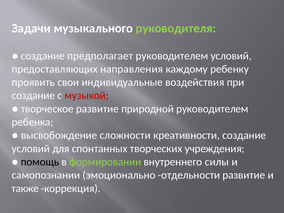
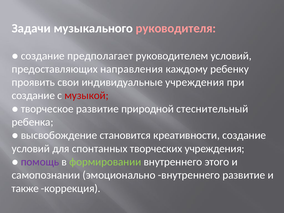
руководителя colour: light green -> pink
индивидуальные воздействия: воздействия -> учреждения
природной руководителем: руководителем -> стеснительный
сложности: сложности -> становится
помощь colour: black -> purple
силы: силы -> этого
эмоционально отдельности: отдельности -> внутреннего
